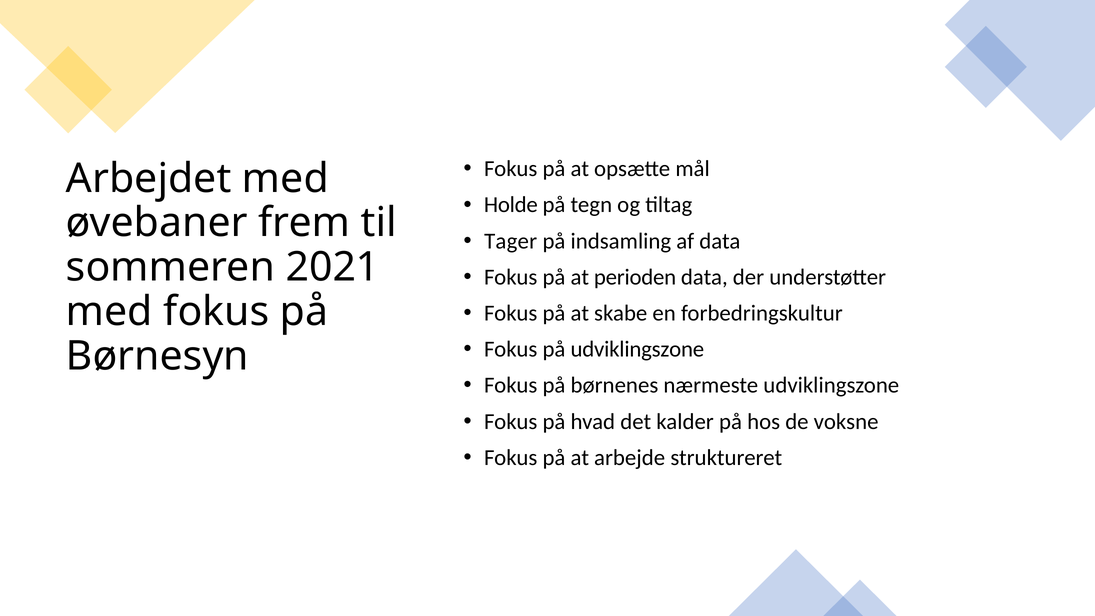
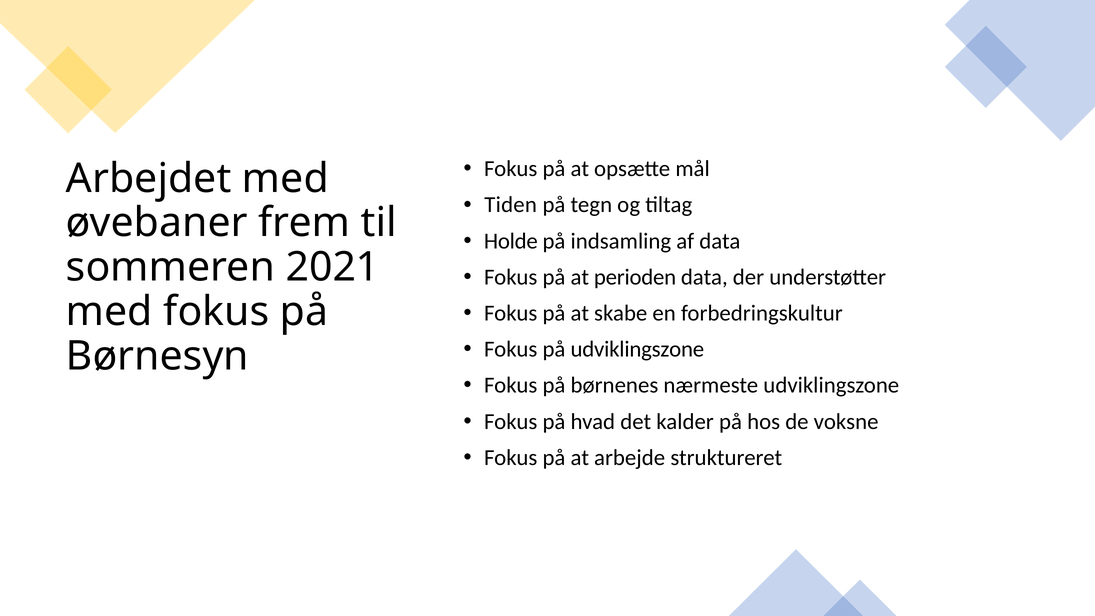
Holde: Holde -> Tiden
Tager: Tager -> Holde
